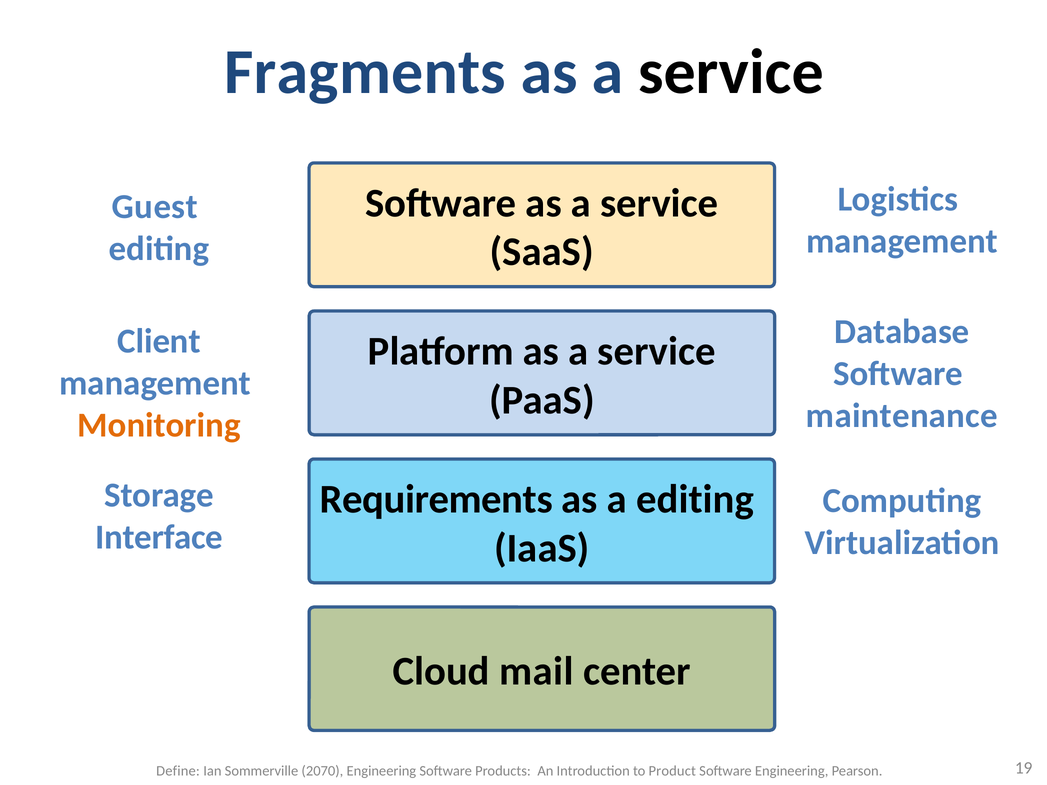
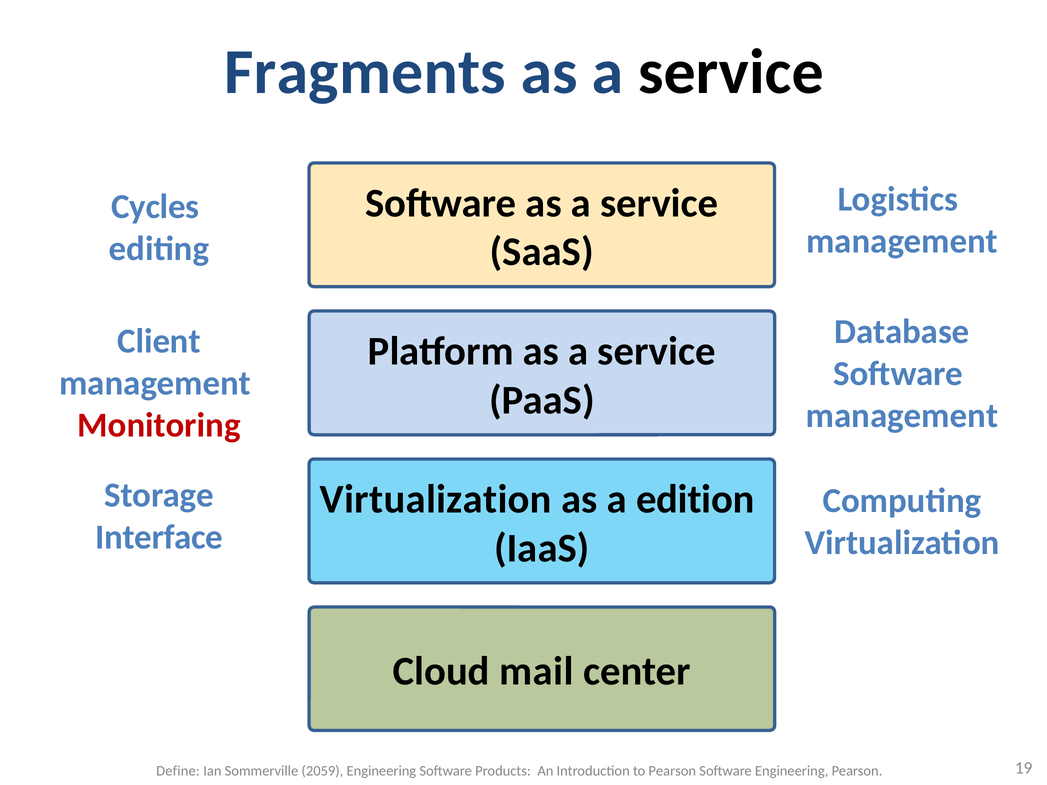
Guest: Guest -> Cycles
maintenance at (902, 416): maintenance -> management
Monitoring colour: orange -> red
Requirements at (436, 499): Requirements -> Virtualization
a editing: editing -> edition
2070: 2070 -> 2059
to Product: Product -> Pearson
